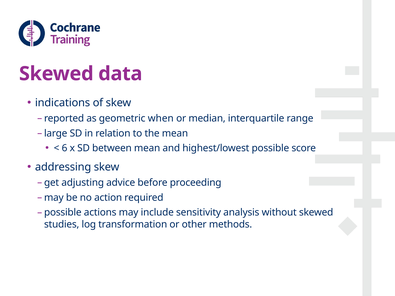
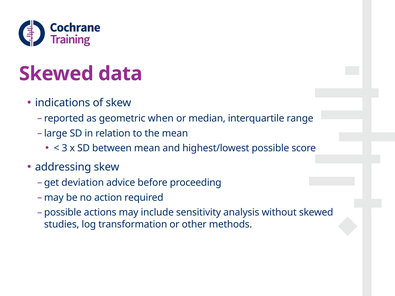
6: 6 -> 3
adjusting: adjusting -> deviation
